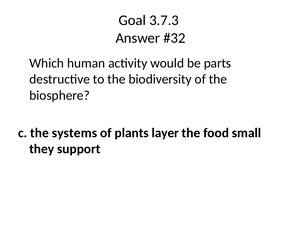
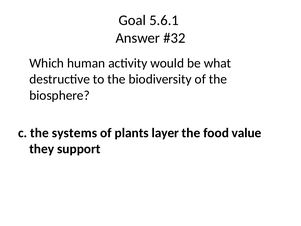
3.7.3: 3.7.3 -> 5.6.1
parts: parts -> what
small: small -> value
